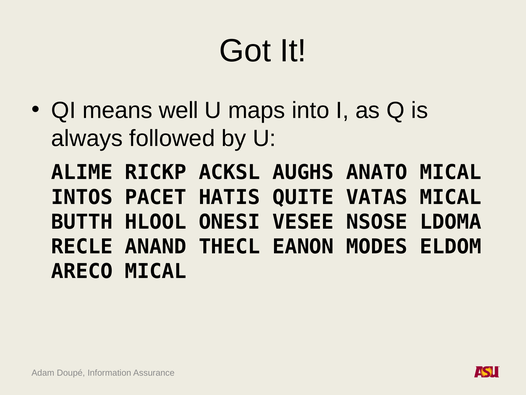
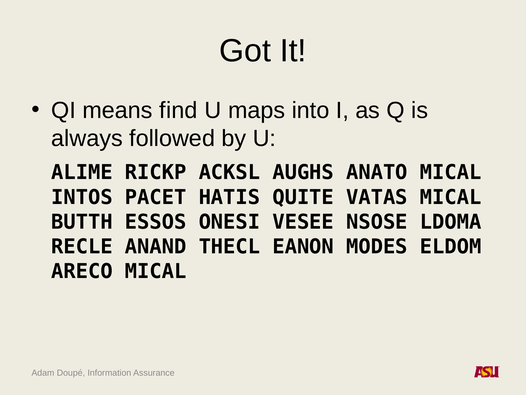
well: well -> find
HLOOL: HLOOL -> ESSOS
